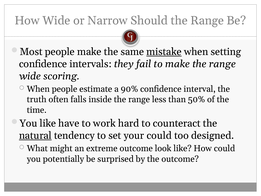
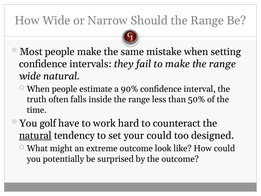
mistake underline: present -> none
wide scoring: scoring -> natural
You like: like -> golf
